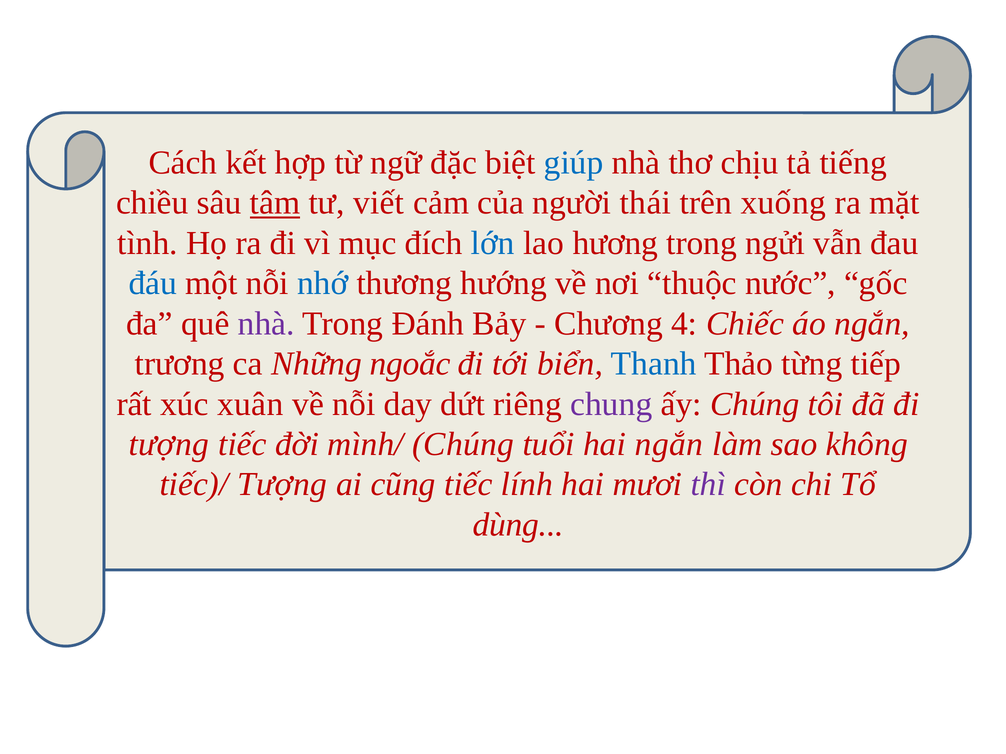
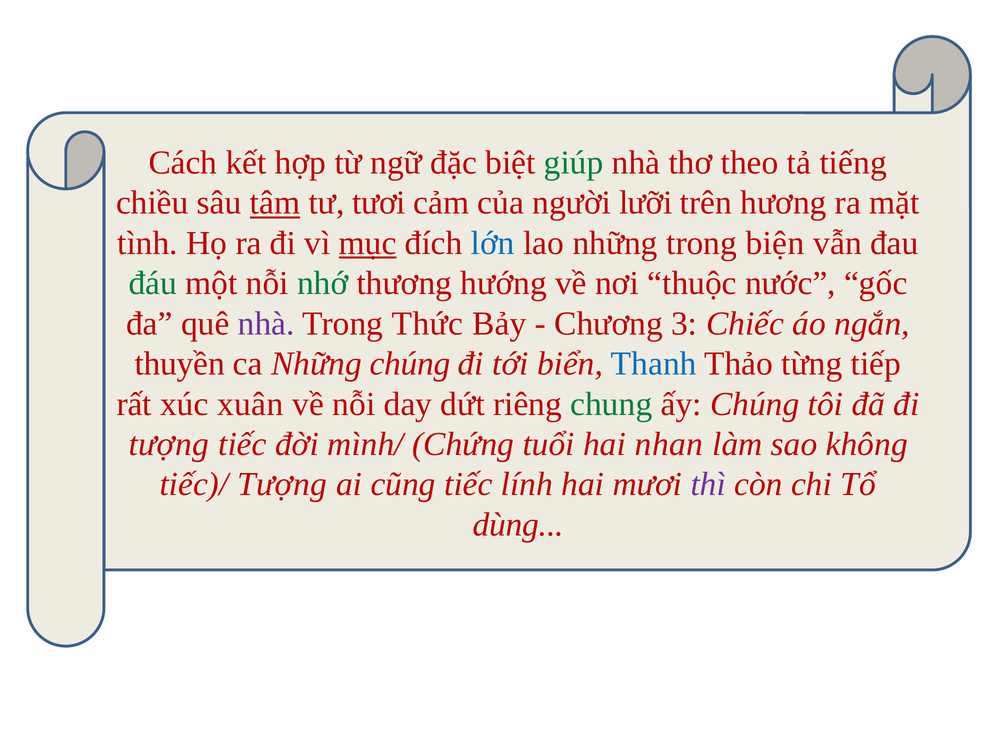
giúp colour: blue -> green
chịu: chịu -> theo
viết: viết -> tươi
thái: thái -> lưỡi
xuống: xuống -> hương
mục underline: none -> present
lao hương: hương -> những
ngửi: ngửi -> biện
đáu colour: blue -> green
nhớ colour: blue -> green
Đánh: Đánh -> Thức
4: 4 -> 3
trương: trương -> thuyền
Những ngoắc: ngoắc -> chúng
chung colour: purple -> green
mình/ Chúng: Chúng -> Chứng
hai ngắn: ngắn -> nhan
